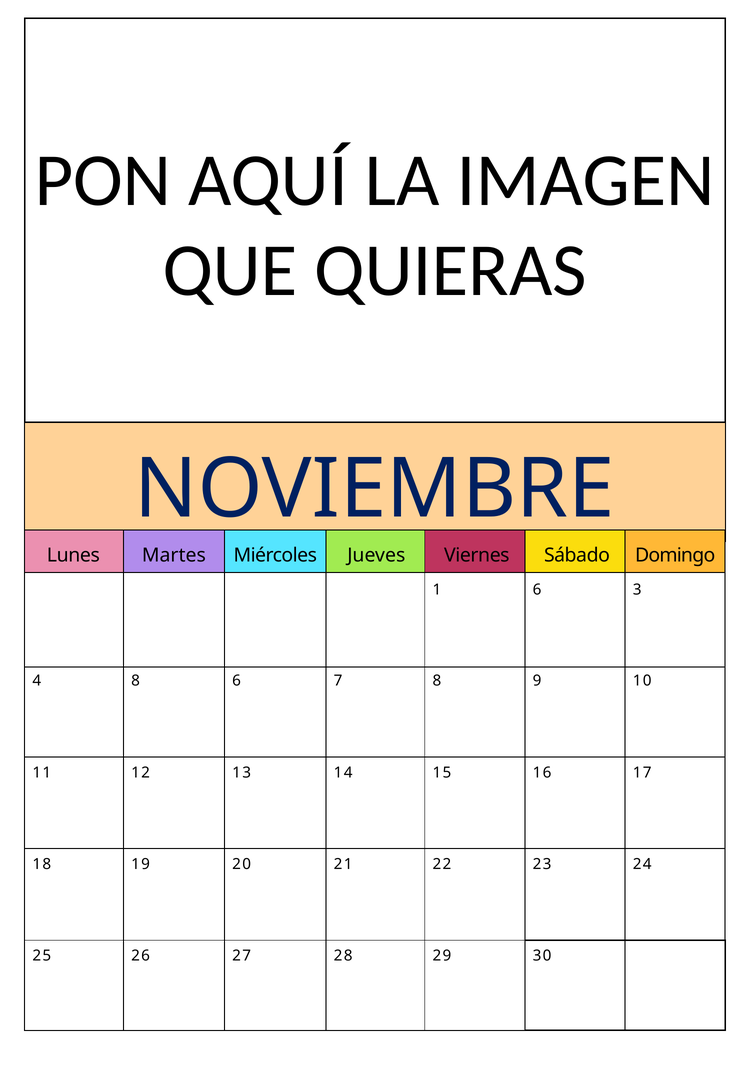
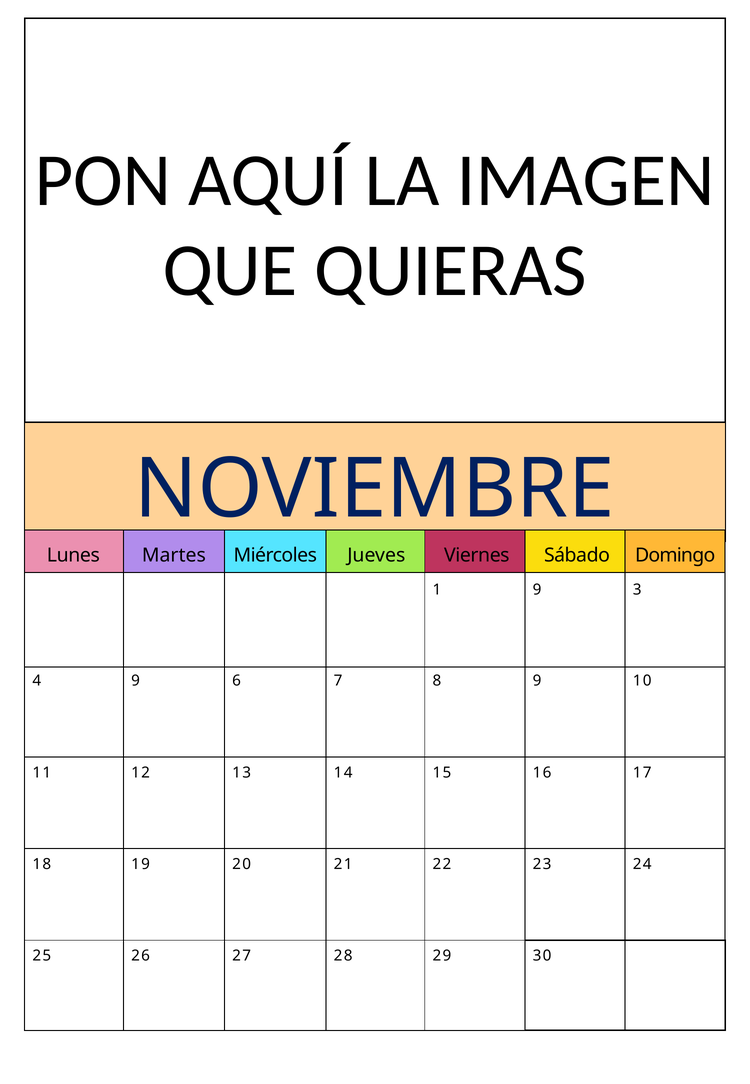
1 6: 6 -> 9
4 8: 8 -> 9
